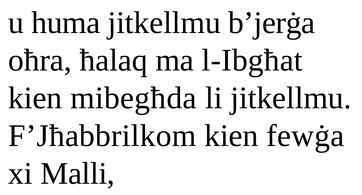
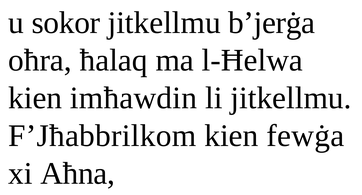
huma: huma -> sokor
l-Ibgħat: l-Ibgħat -> l-Ħelwa
mibegħda: mibegħda -> imħawdin
Malli: Malli -> Aħna
